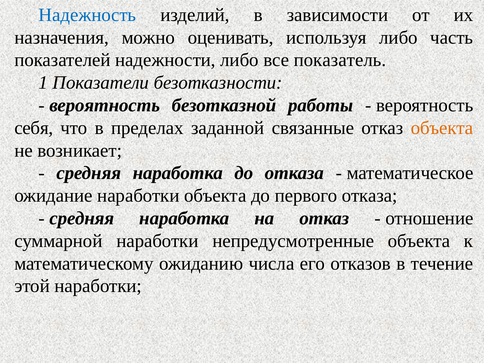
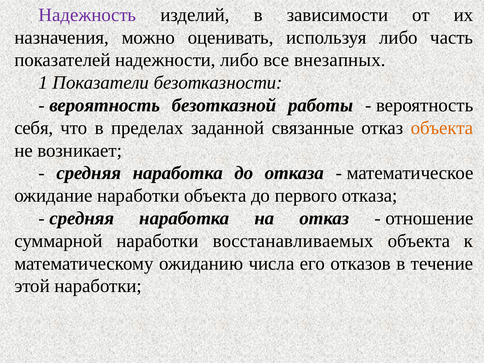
Надежность colour: blue -> purple
показатель: показатель -> внезапных
непредусмотренные: непредусмотренные -> восстанавливаемых
